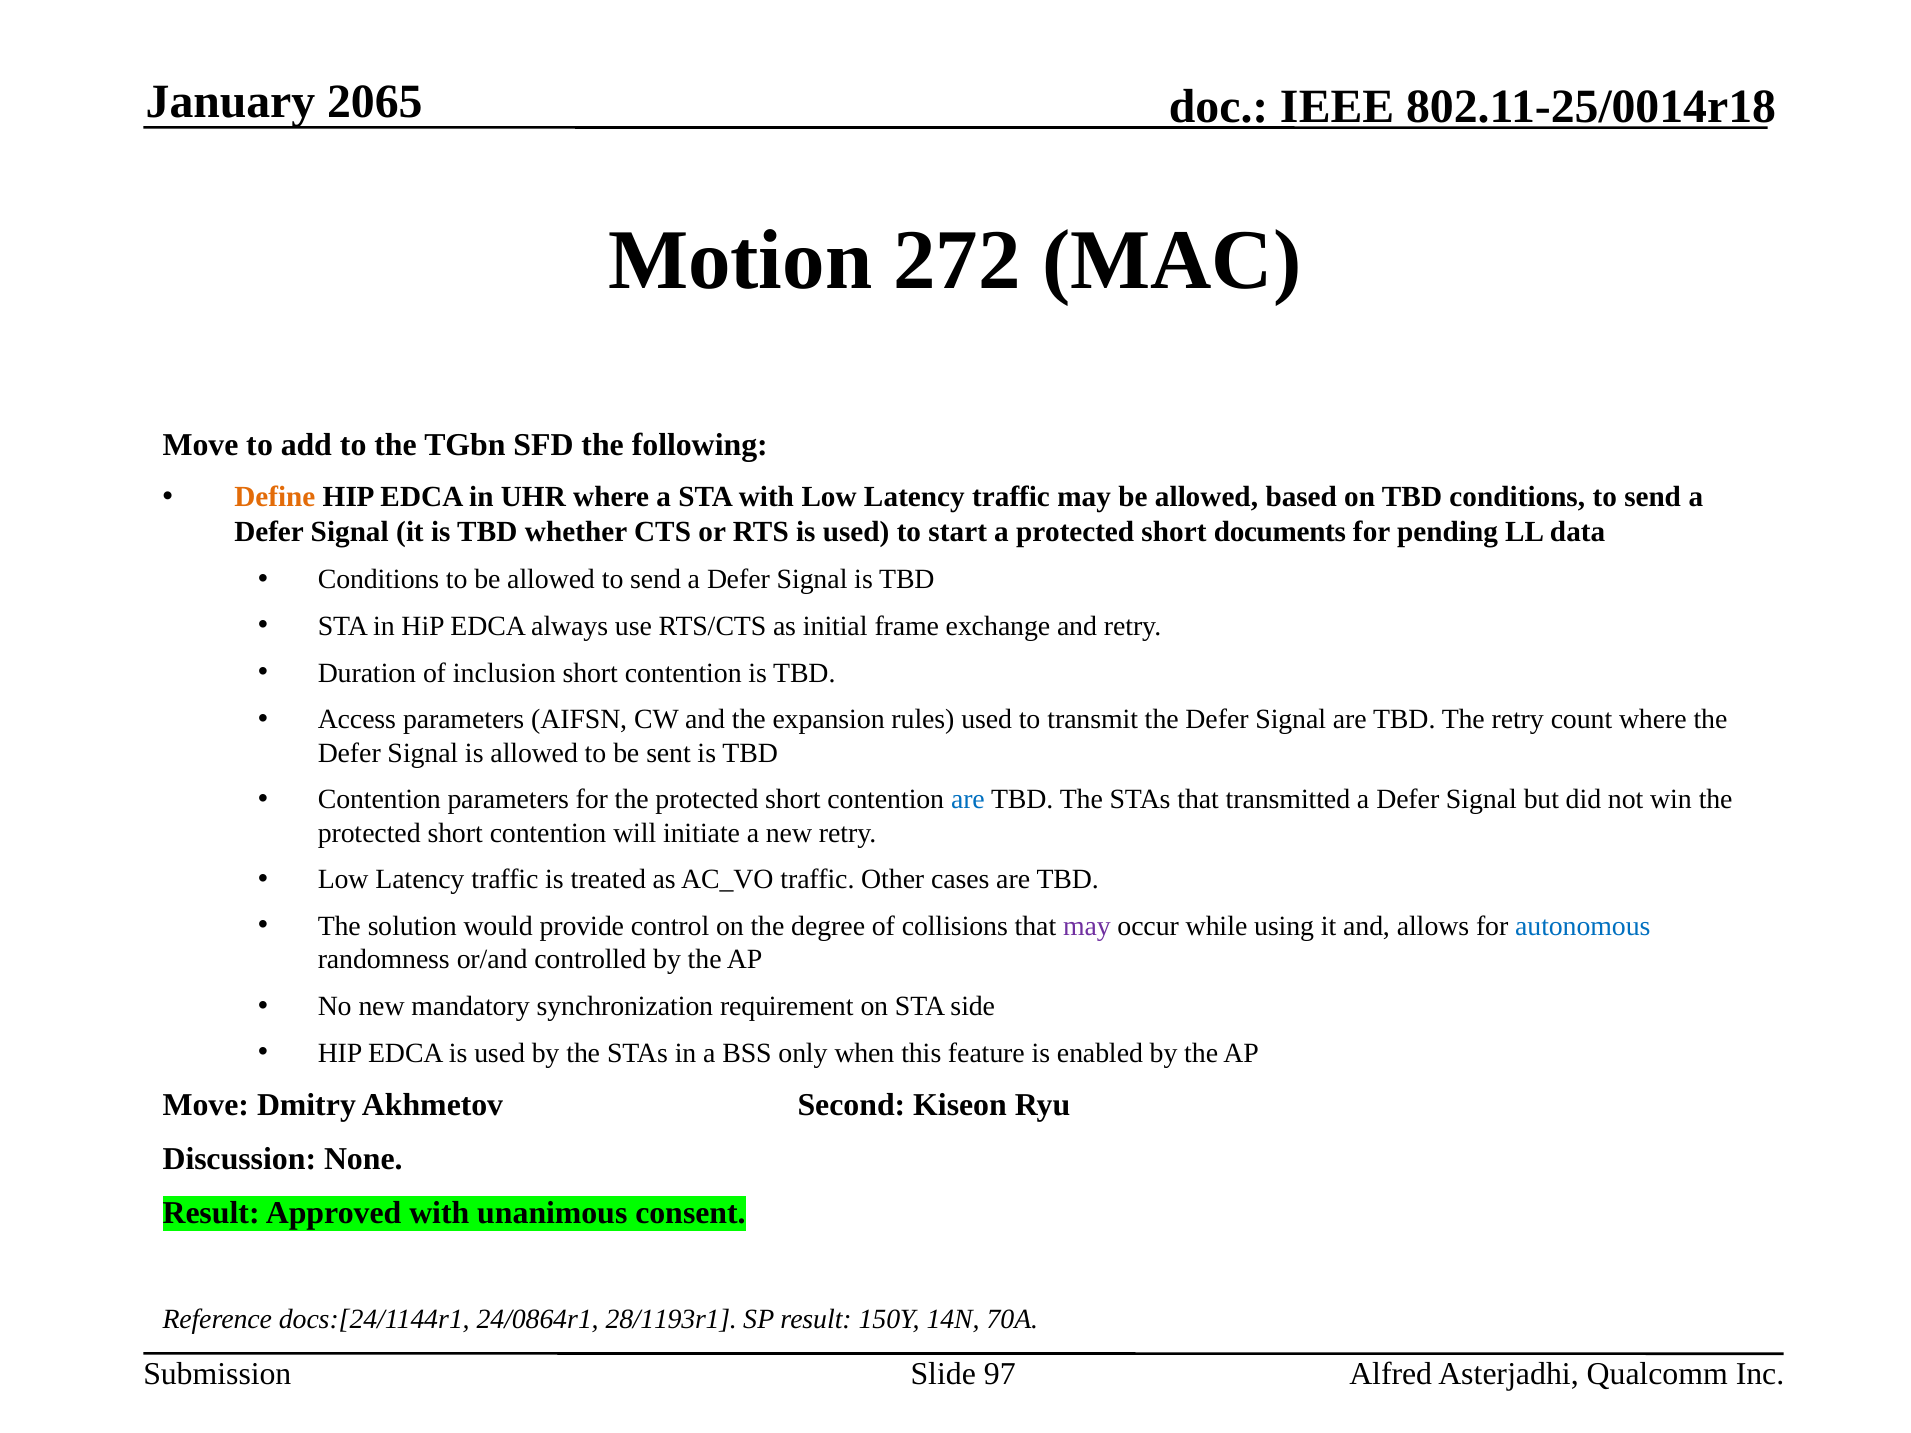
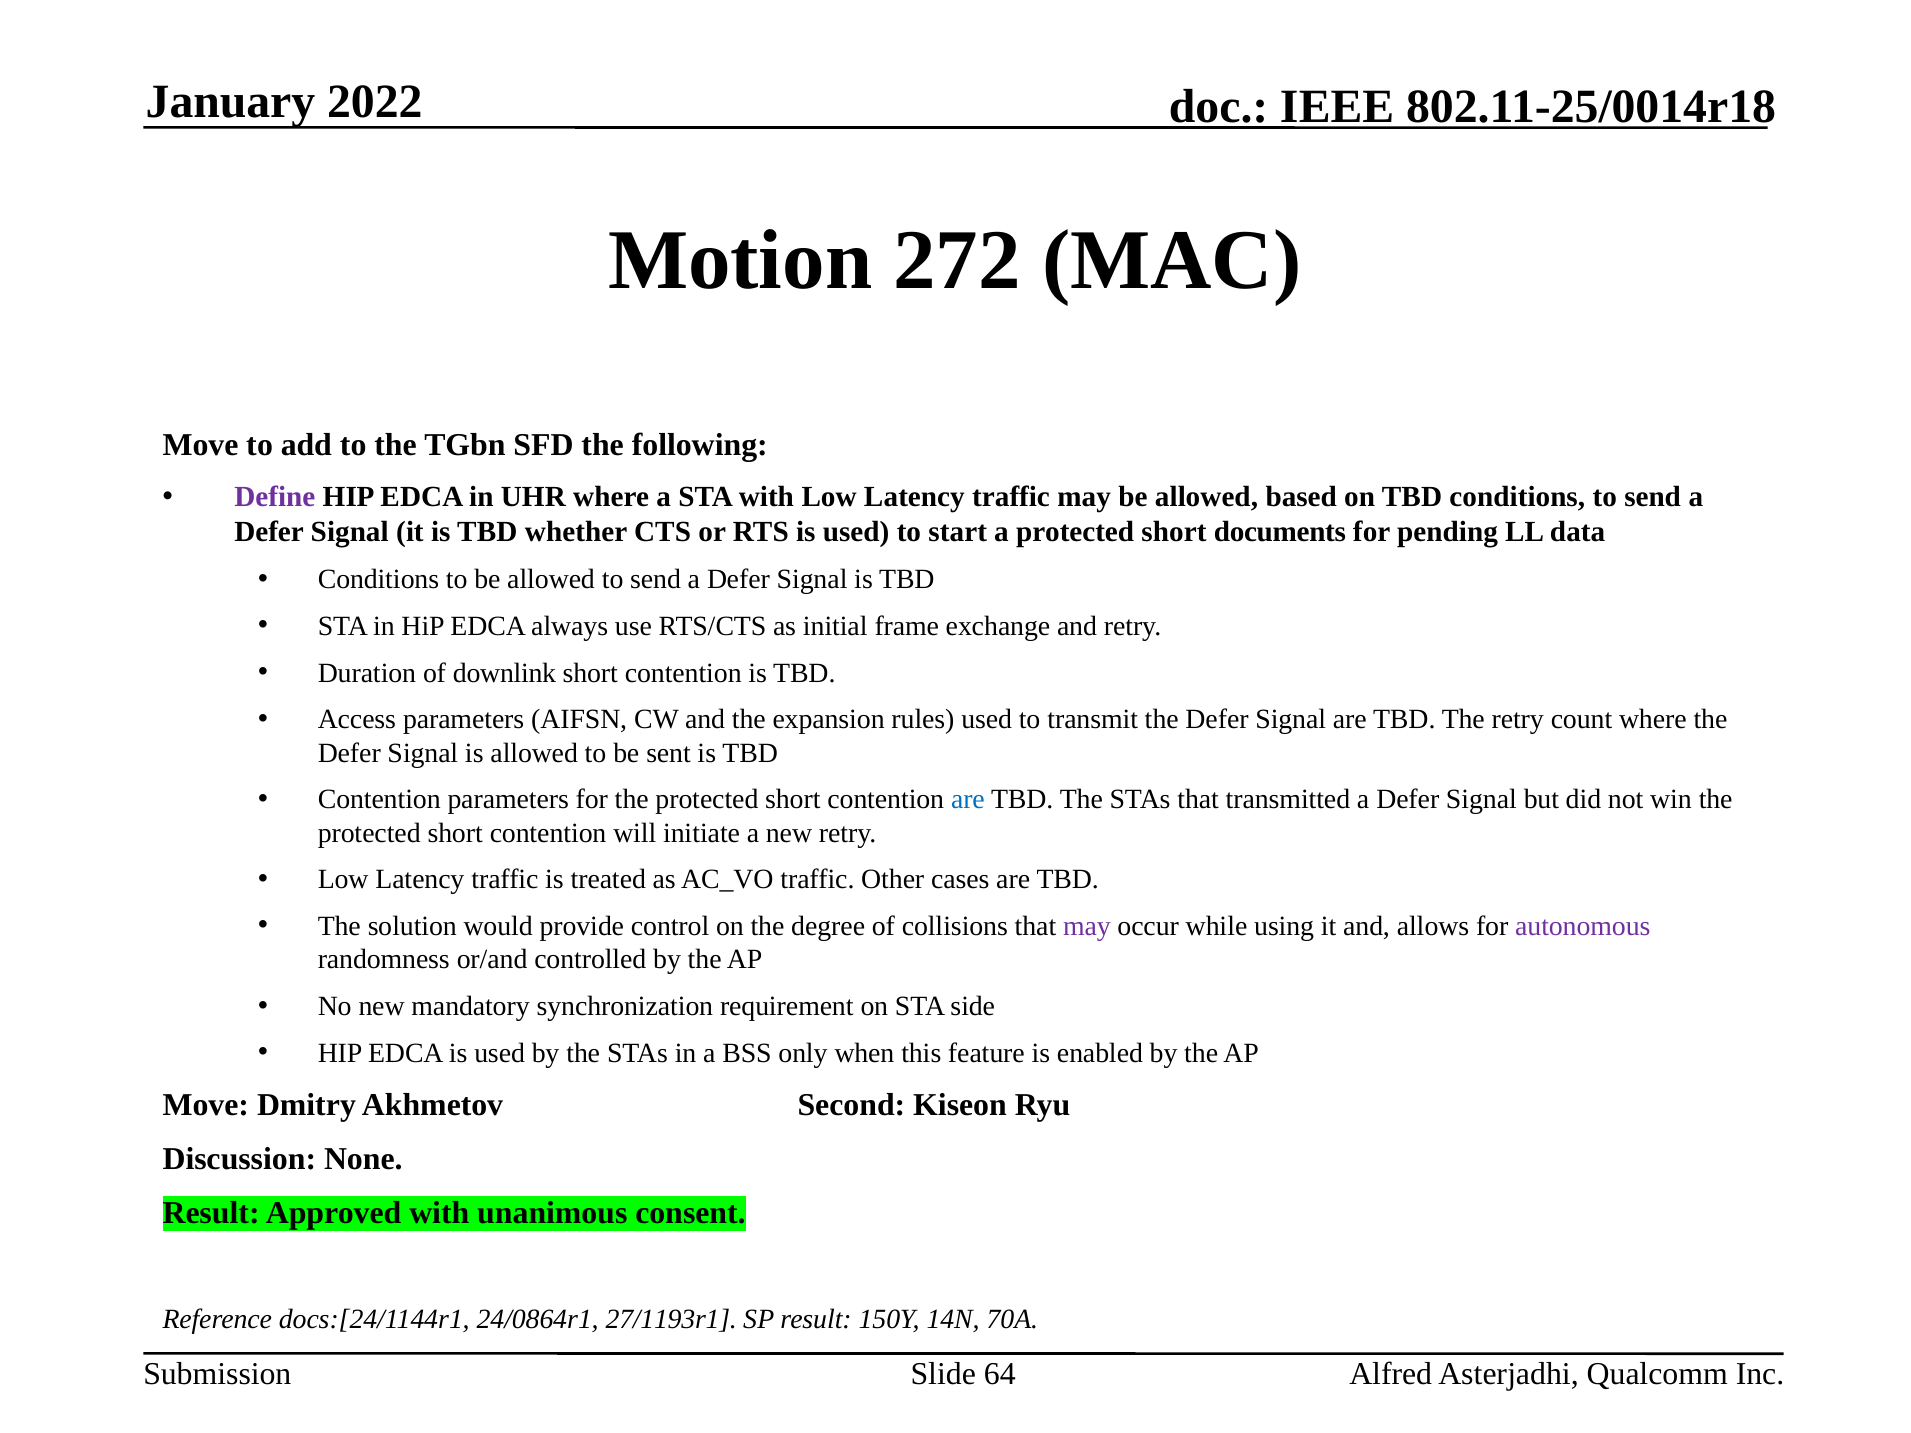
2065: 2065 -> 2022
Define colour: orange -> purple
inclusion: inclusion -> downlink
autonomous colour: blue -> purple
28/1193r1: 28/1193r1 -> 27/1193r1
97: 97 -> 64
